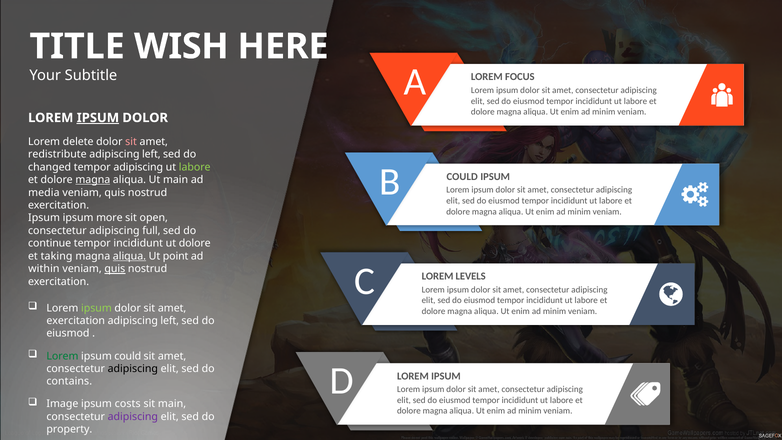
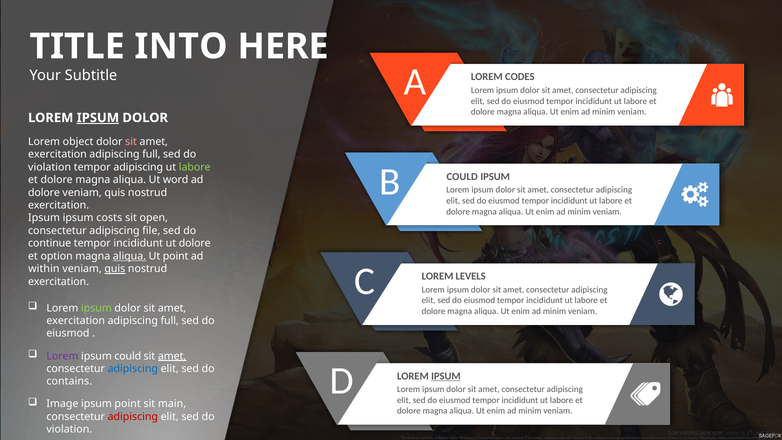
WISH: WISH -> INTO
FOCUS: FOCUS -> CODES
delete: delete -> object
redistribute at (57, 154): redistribute -> exercitation
left at (151, 154): left -> full
changed at (50, 167): changed -> violation
magna at (93, 180) underline: present -> none
Ut main: main -> word
media at (44, 192): media -> dolore
more: more -> costs
full: full -> file
taking: taking -> option
left at (170, 321): left -> full
Lorem at (62, 356) colour: green -> purple
amet at (172, 356) underline: none -> present
adipiscing at (133, 369) colour: black -> blue
IPSUM at (446, 376) underline: none -> present
ipsum costs: costs -> point
adipiscing at (133, 417) colour: purple -> red
property at (69, 429): property -> violation
